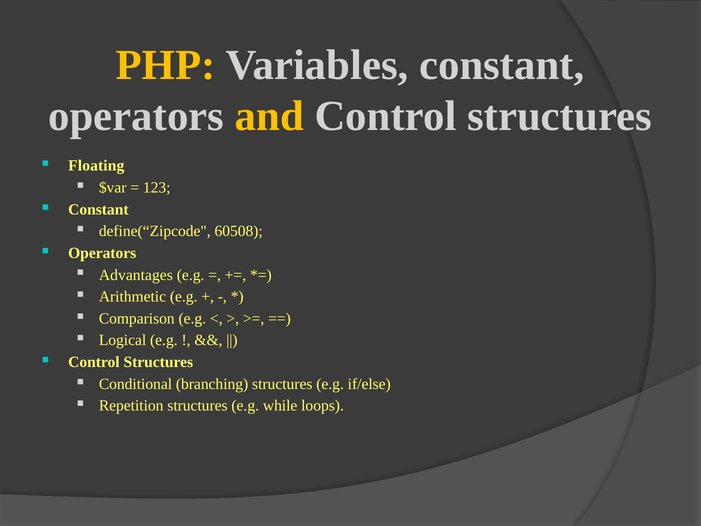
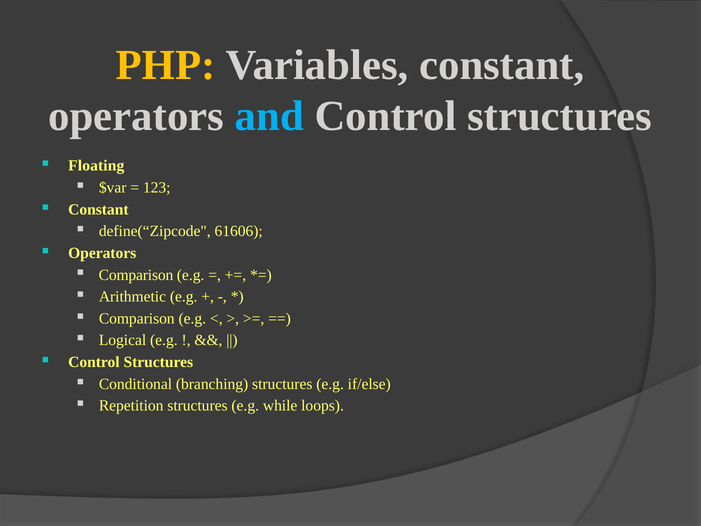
and colour: yellow -> light blue
60508: 60508 -> 61606
Advantages at (136, 275): Advantages -> Comparison
